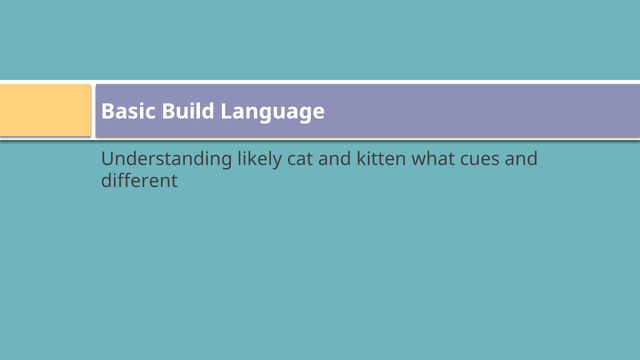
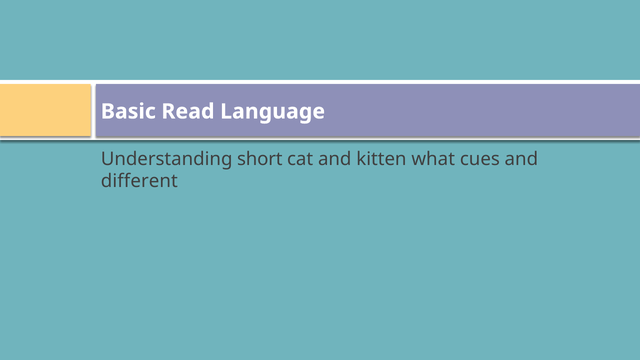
Build: Build -> Read
likely: likely -> short
